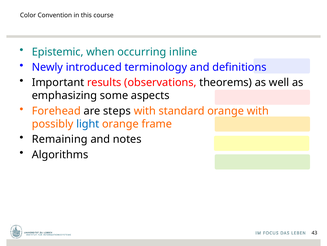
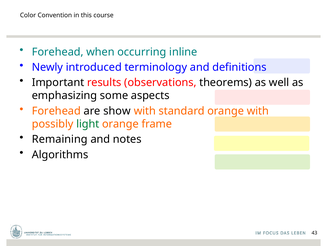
Epistemic at (58, 52): Epistemic -> Forehead
steps: steps -> show
light colour: blue -> green
